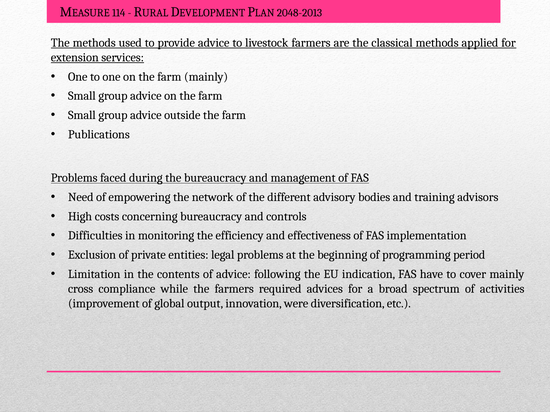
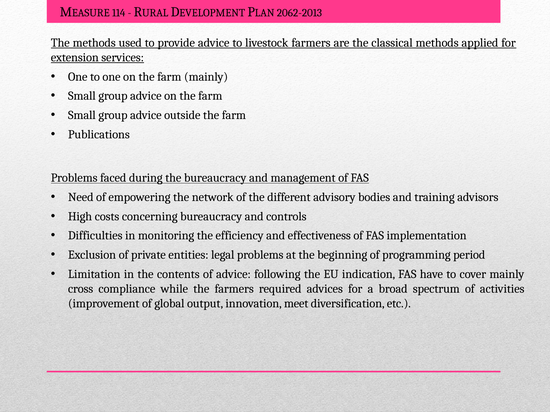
2048-2013: 2048-2013 -> 2062-2013
were: were -> meet
